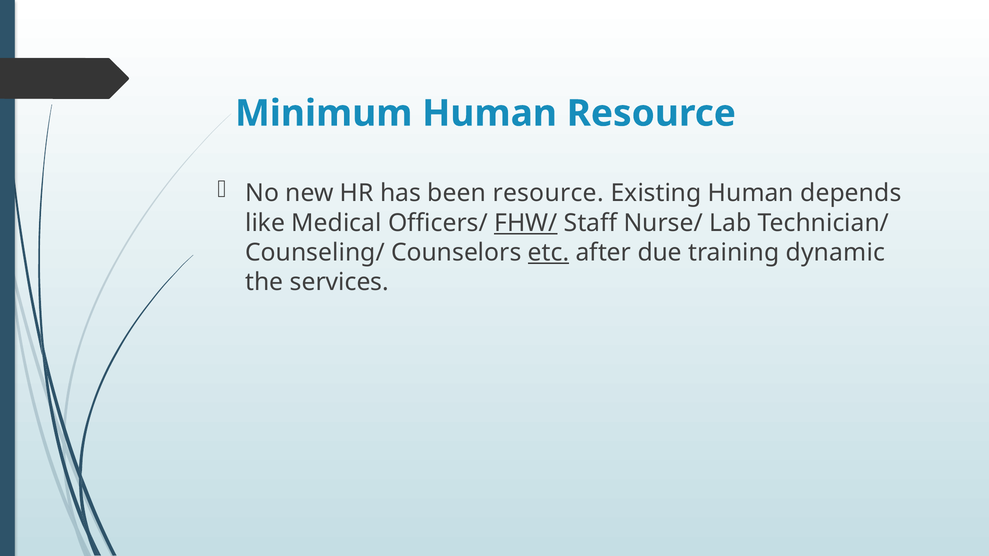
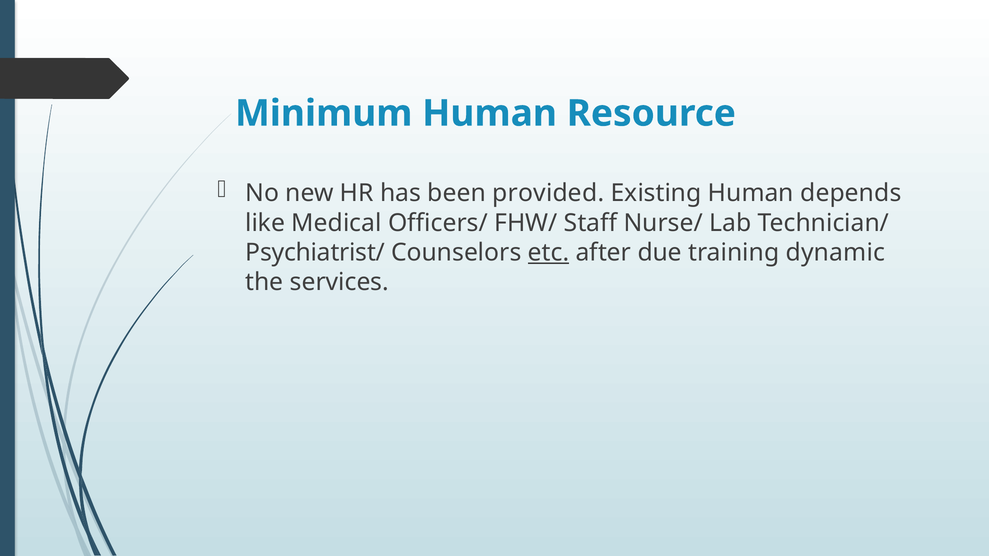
been resource: resource -> provided
FHW/ underline: present -> none
Counseling/: Counseling/ -> Psychiatrist/
